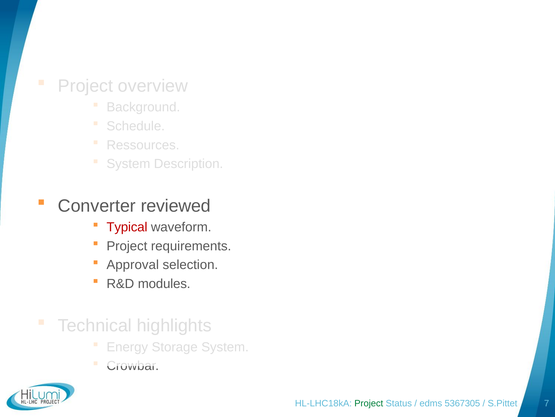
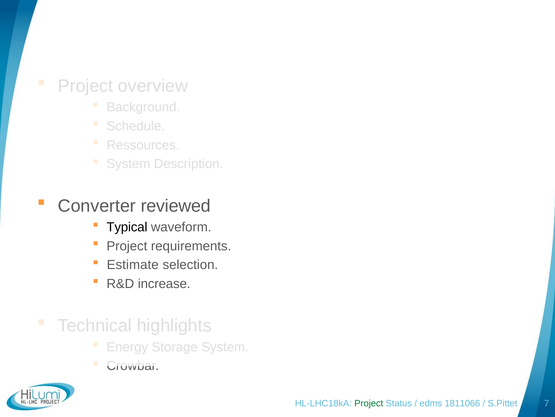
Typical colour: red -> black
Approval: Approval -> Estimate
modules: modules -> increase
5367305: 5367305 -> 1811066
